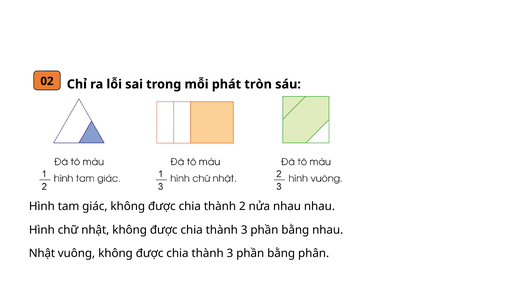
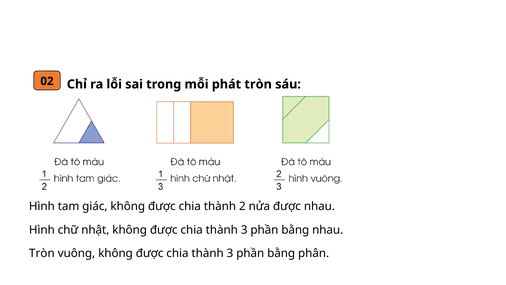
nửa nhau: nhau -> được
Nhật at (42, 253): Nhật -> Tròn
